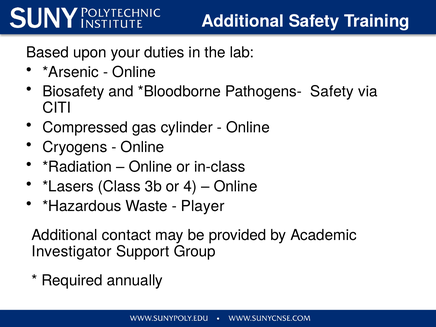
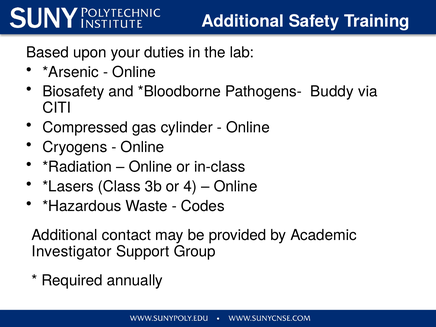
Pathogens- Safety: Safety -> Buddy
Player: Player -> Codes
